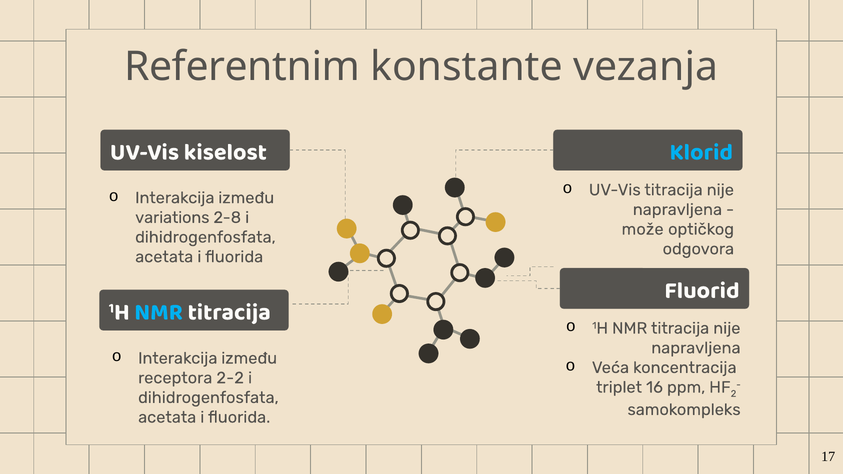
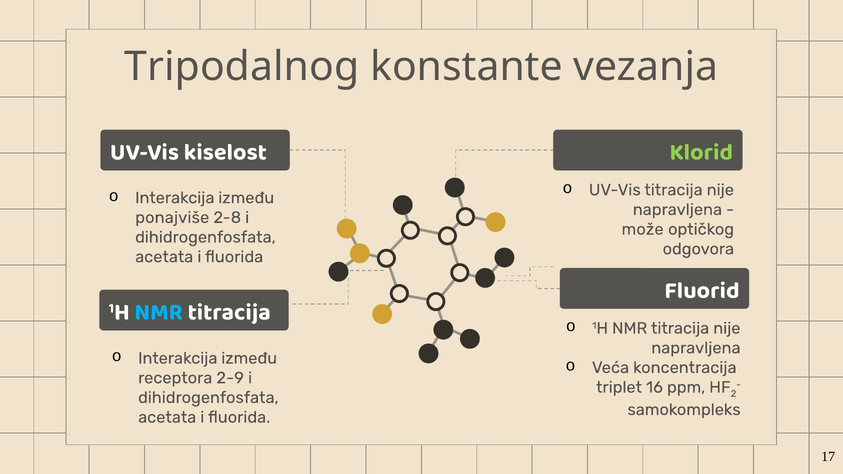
Referentnim: Referentnim -> Tripodalnog
Klorid colour: light blue -> light green
variations: variations -> ponajviše
2-2: 2-2 -> 2-9
